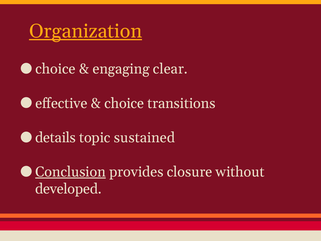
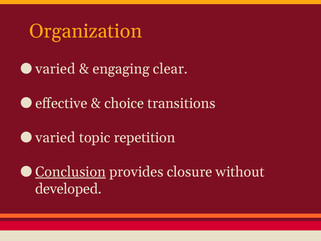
Organization underline: present -> none
choice at (55, 69): choice -> varied
details at (56, 137): details -> varied
sustained: sustained -> repetition
